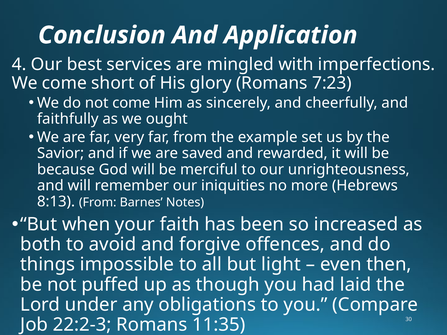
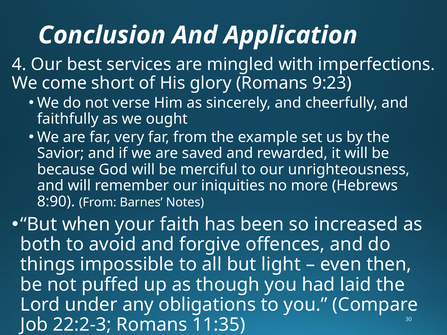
7:23: 7:23 -> 9:23
not come: come -> verse
8:13: 8:13 -> 8:90
